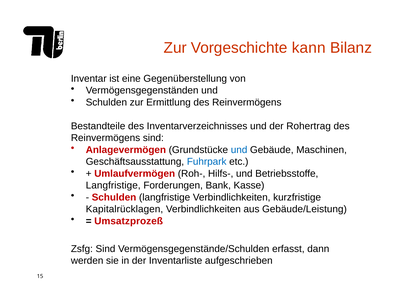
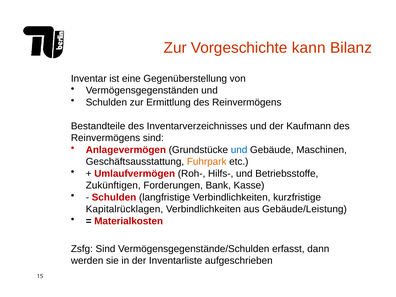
Rohertrag: Rohertrag -> Kaufmann
Fuhrpark colour: blue -> orange
Langfristige at (113, 185): Langfristige -> Zukünftigen
Umsatzprozeß: Umsatzprozeß -> Materialkosten
